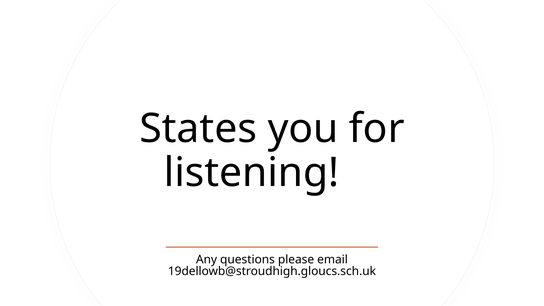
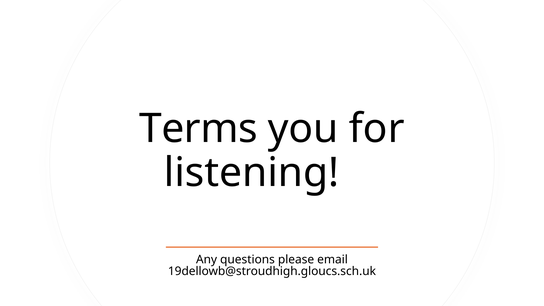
States: States -> Terms
